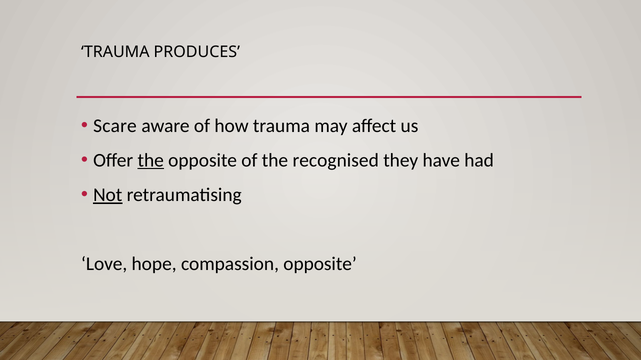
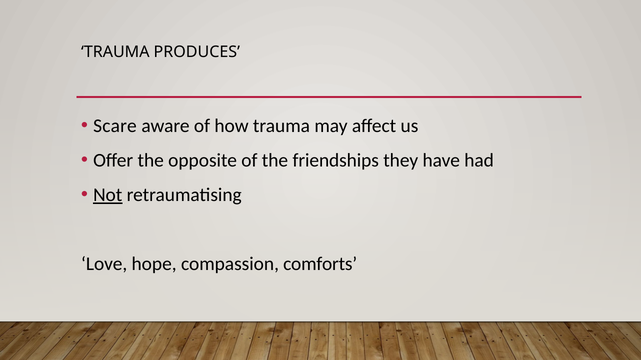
the at (151, 161) underline: present -> none
recognised: recognised -> friendships
compassion opposite: opposite -> comforts
